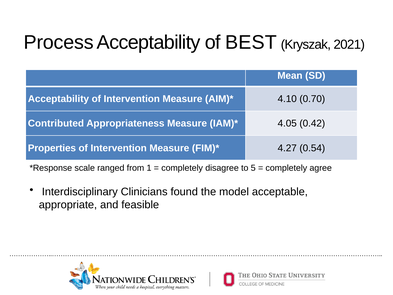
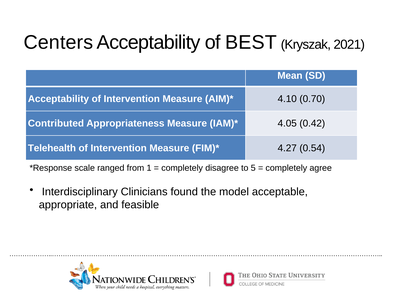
Process: Process -> Centers
Properties: Properties -> Telehealth
